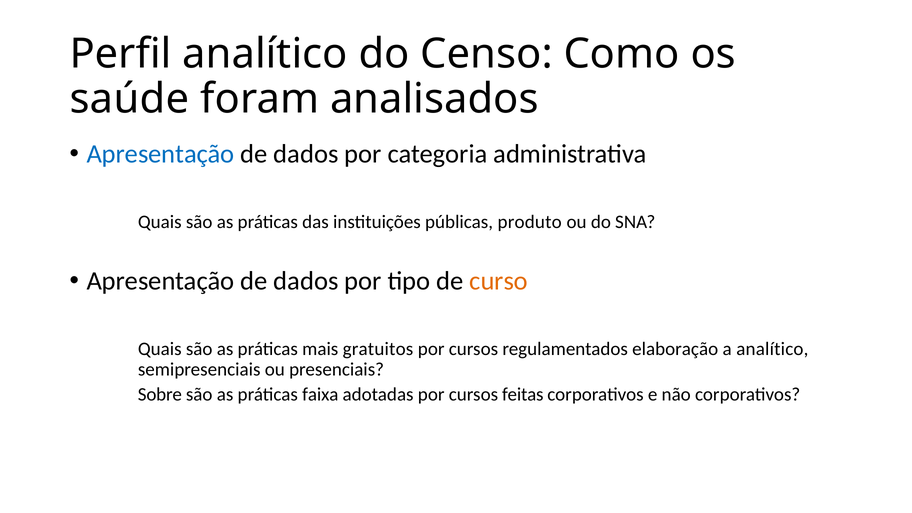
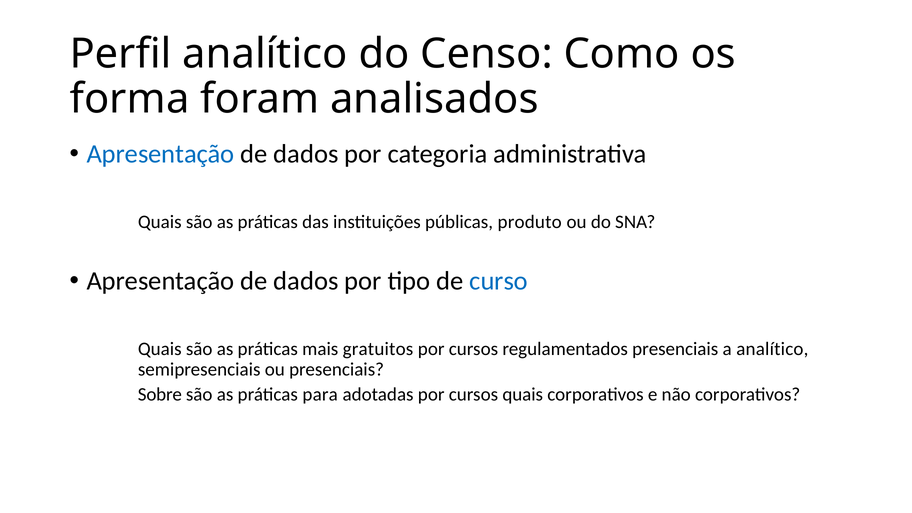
saúde: saúde -> forma
curso colour: orange -> blue
regulamentados elaboração: elaboração -> presenciais
faixa: faixa -> para
cursos feitas: feitas -> quais
